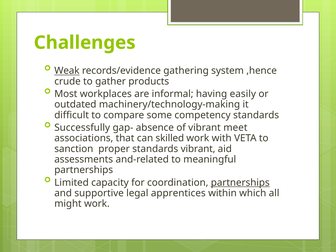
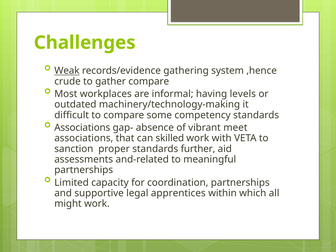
gather products: products -> compare
easily: easily -> levels
Successfully at (82, 128): Successfully -> Associations
standards vibrant: vibrant -> further
partnerships at (240, 183) underline: present -> none
